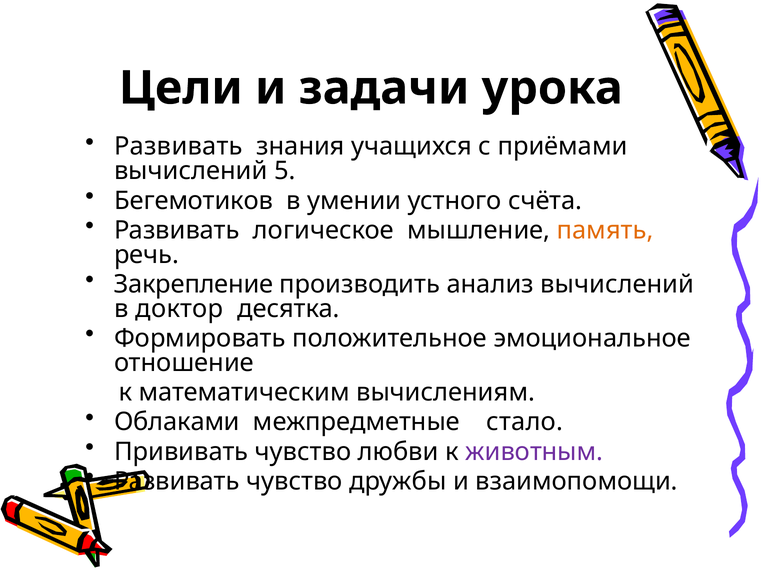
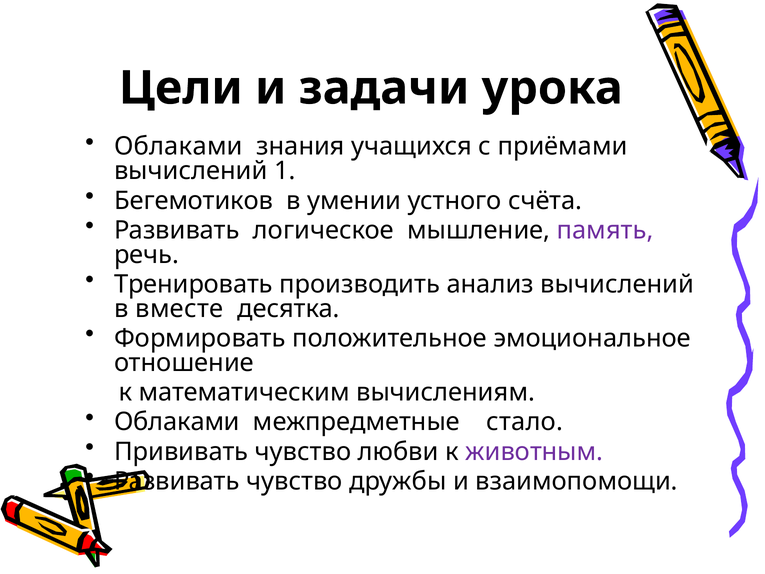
Развивать at (178, 146): Развивать -> Облаками
5: 5 -> 1
память colour: orange -> purple
Закрепление: Закрепление -> Тренировать
доктор: доктор -> вместе
